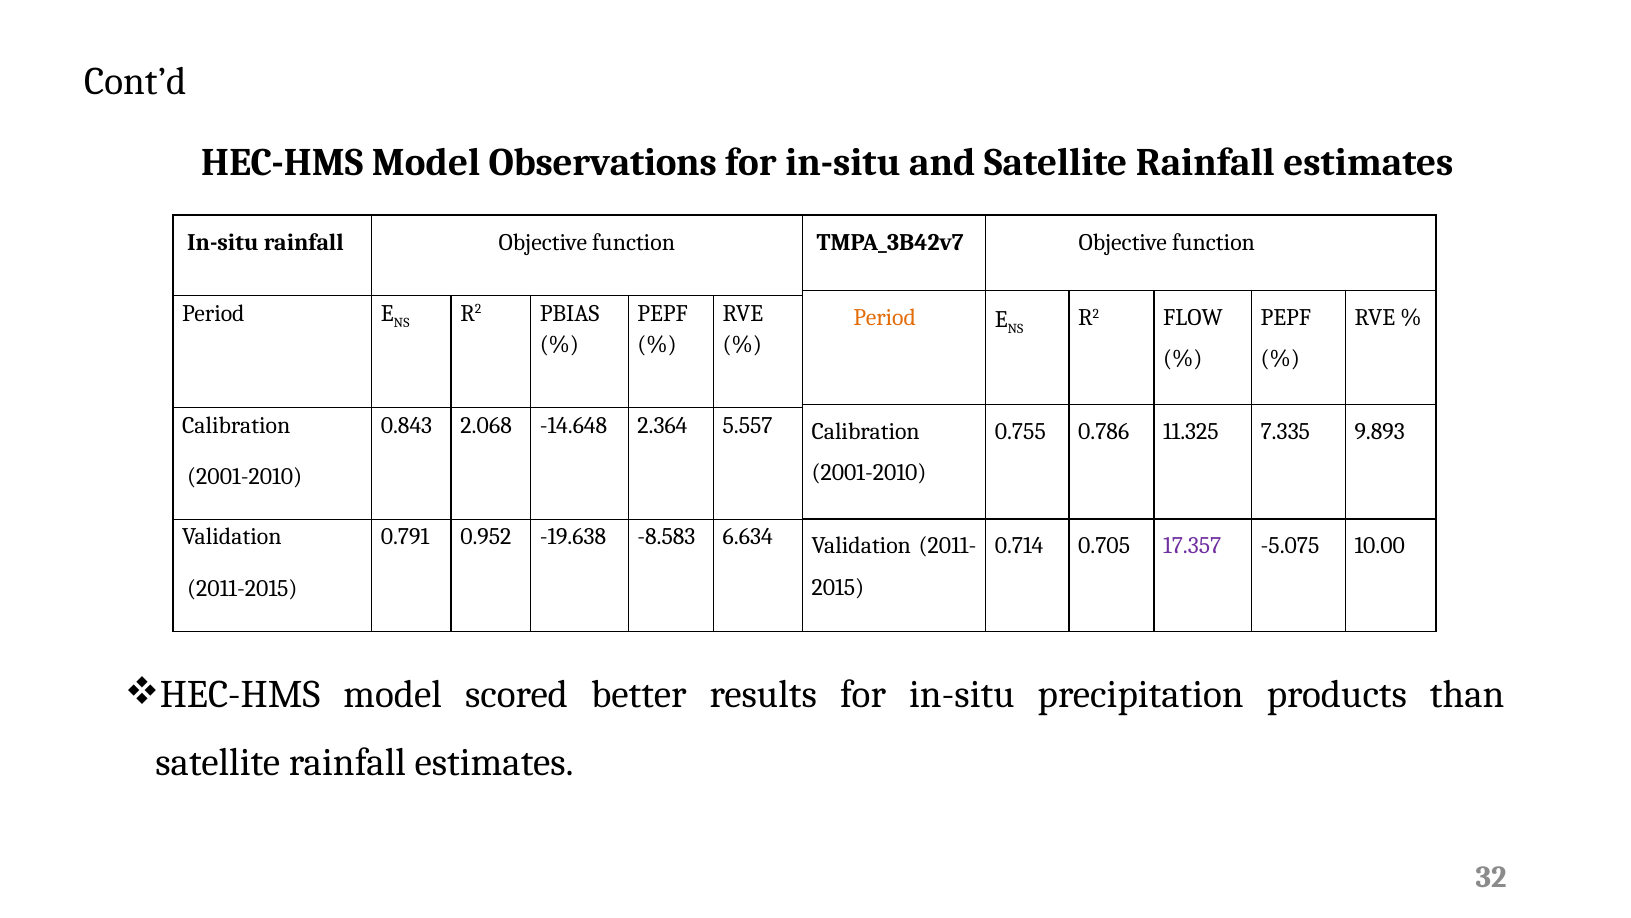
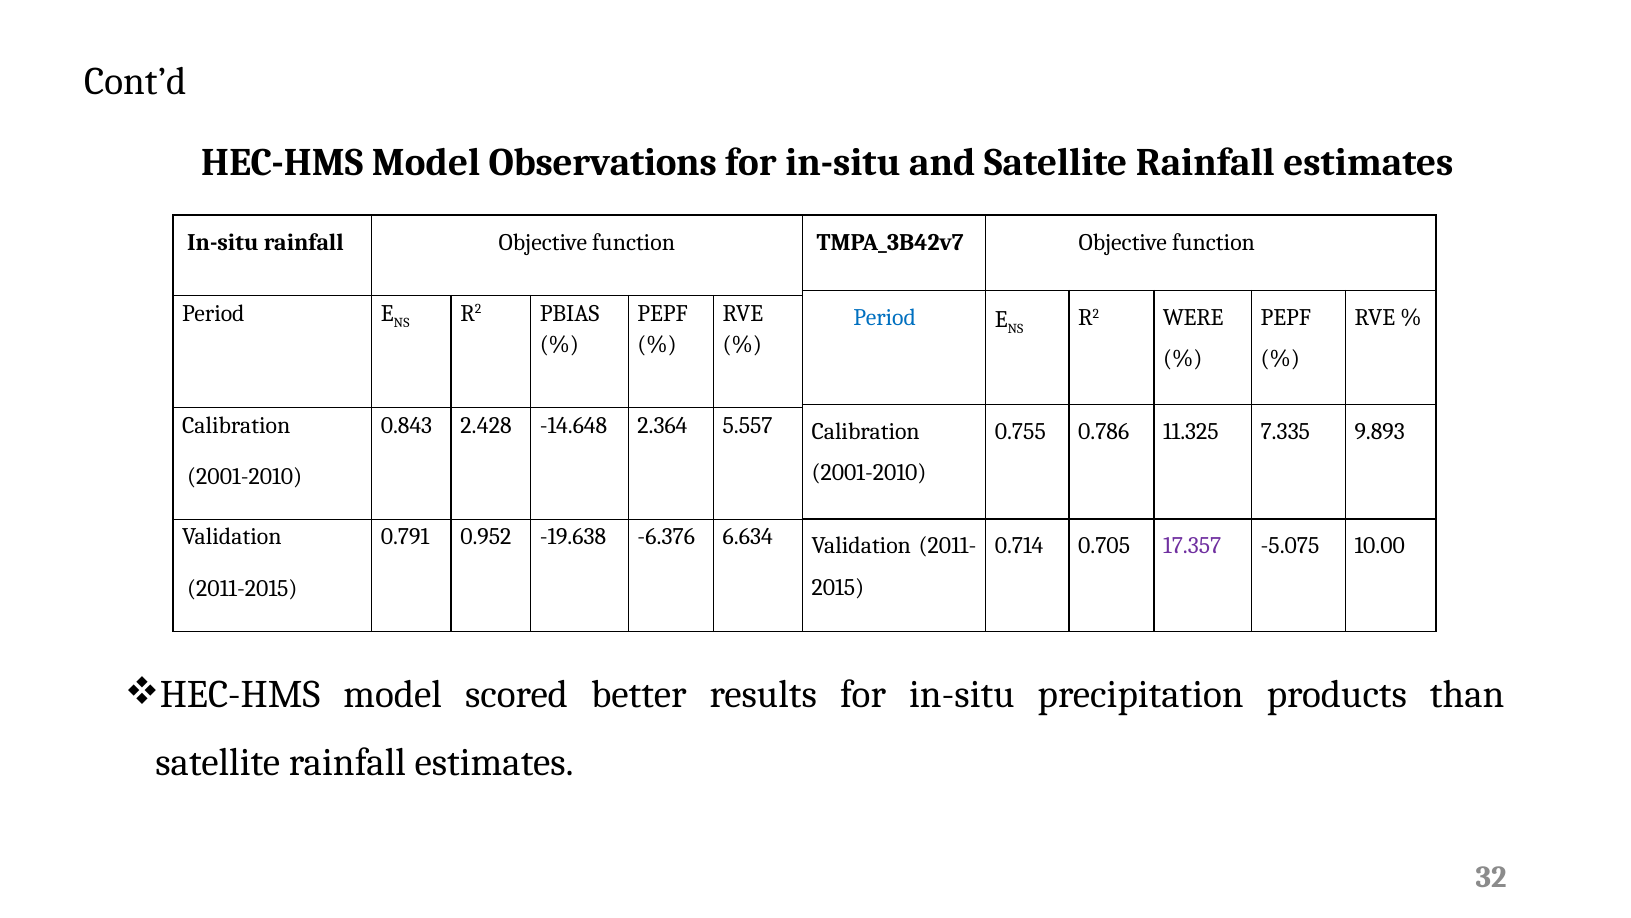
Period at (885, 318) colour: orange -> blue
FLOW: FLOW -> WERE
2.068: 2.068 -> 2.428
-8.583: -8.583 -> -6.376
